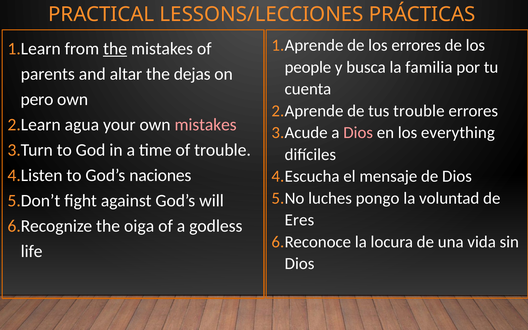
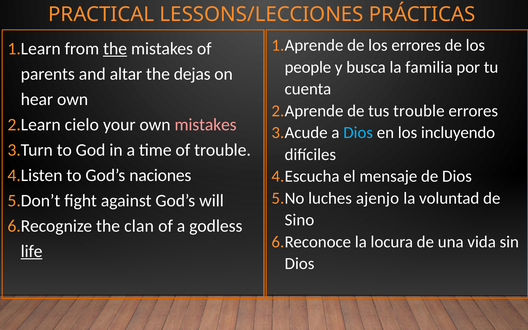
pero: pero -> hear
agua: agua -> cielo
Dios at (358, 133) colour: pink -> light blue
everything: everything -> incluyendo
pongo: pongo -> ajenjo
Eres: Eres -> Sino
oiga: oiga -> clan
life underline: none -> present
